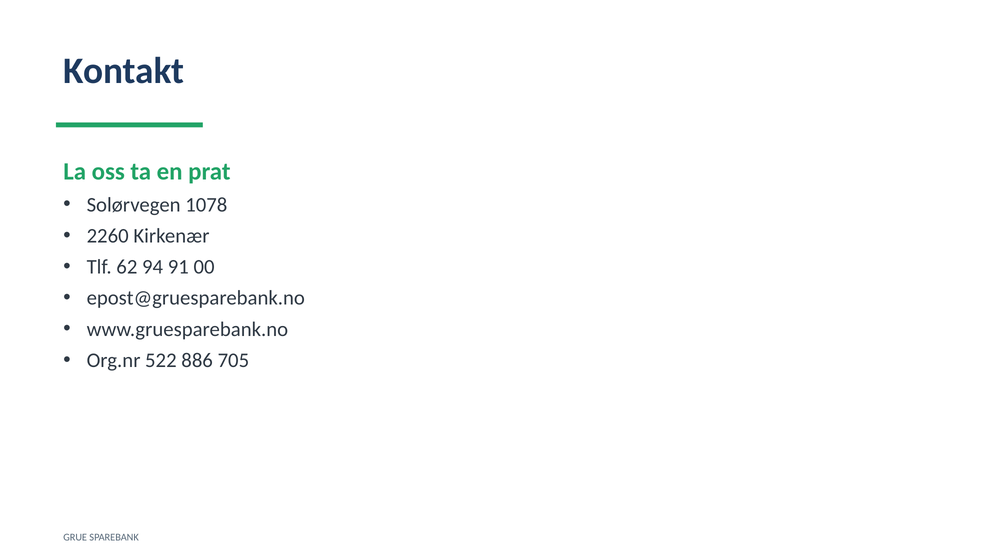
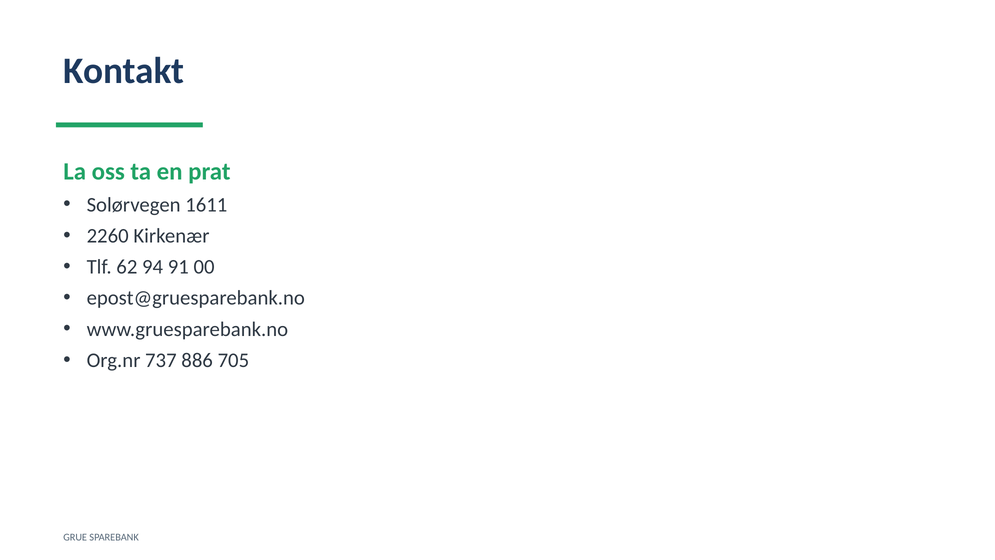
1078: 1078 -> 1611
522: 522 -> 737
